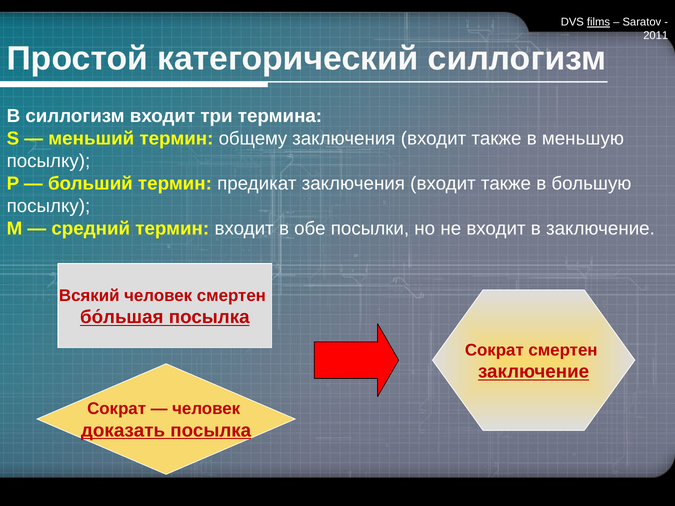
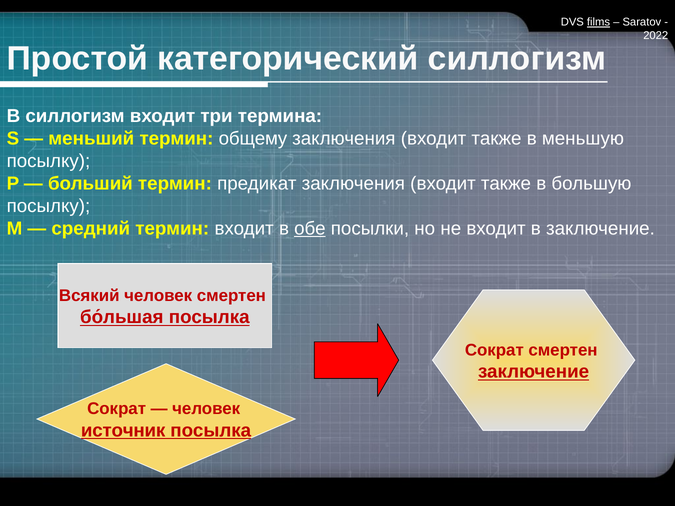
2011: 2011 -> 2022
обе underline: none -> present
доказать: доказать -> источник
